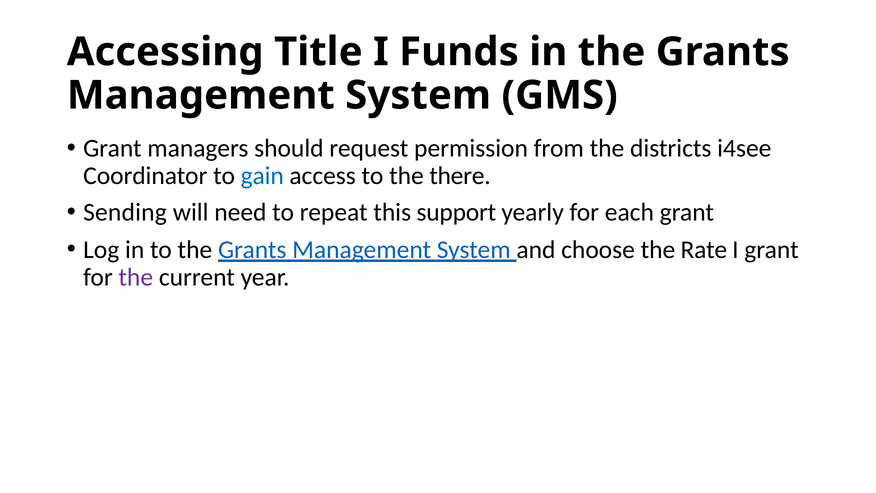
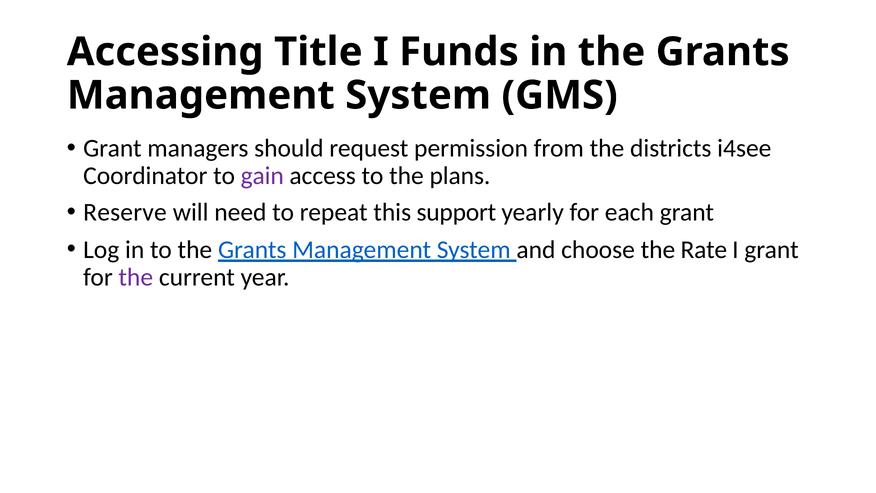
gain colour: blue -> purple
there: there -> plans
Sending: Sending -> Reserve
